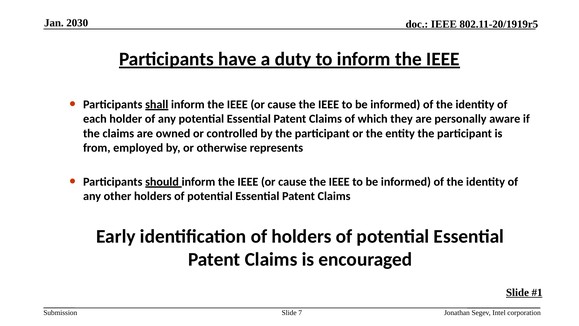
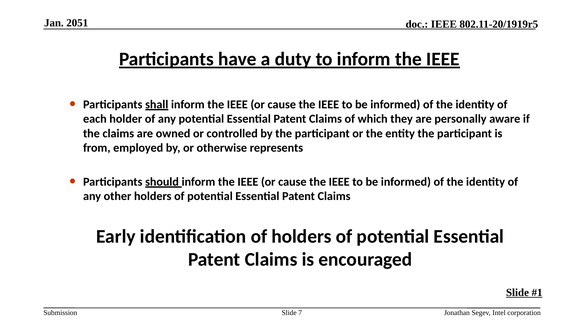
2030: 2030 -> 2051
